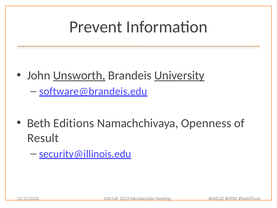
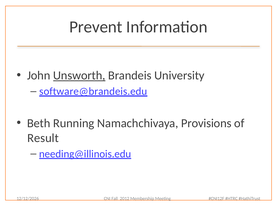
University underline: present -> none
Editions: Editions -> Running
Openness: Openness -> Provisions
security@illinois.edu: security@illinois.edu -> needing@illinois.edu
